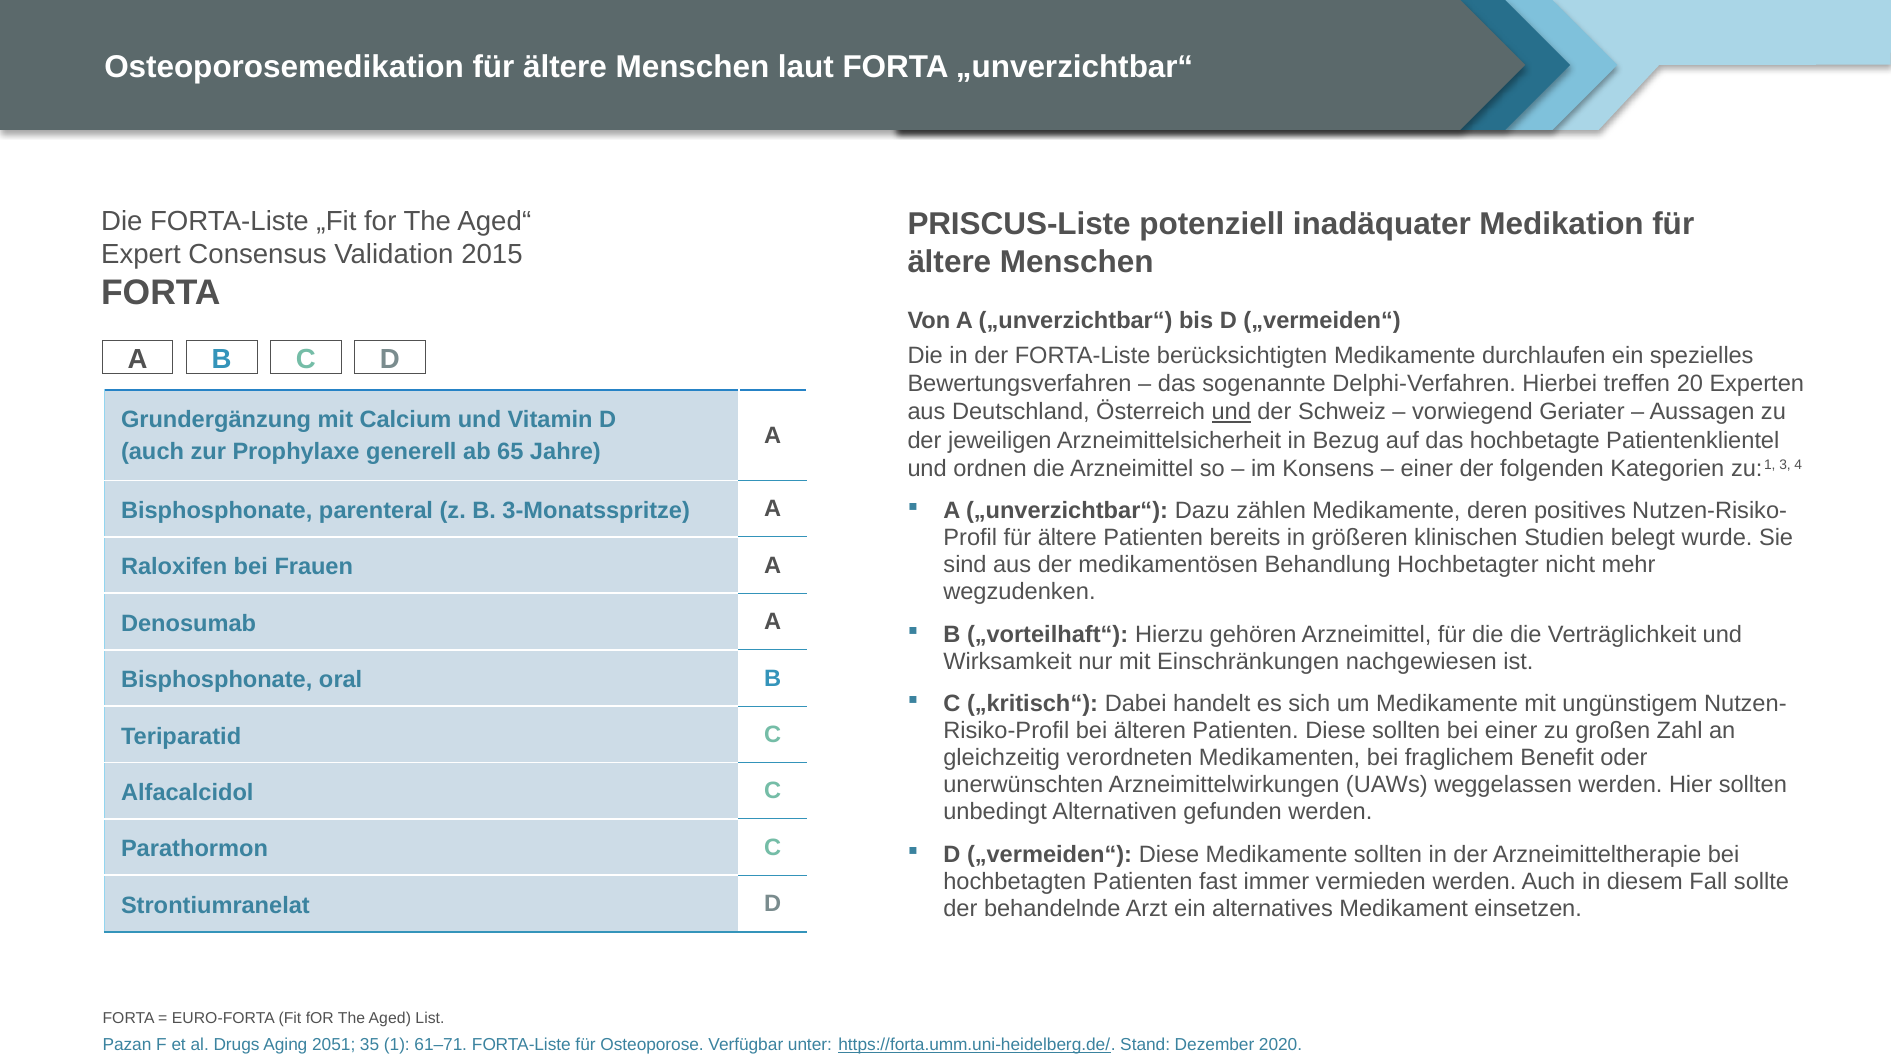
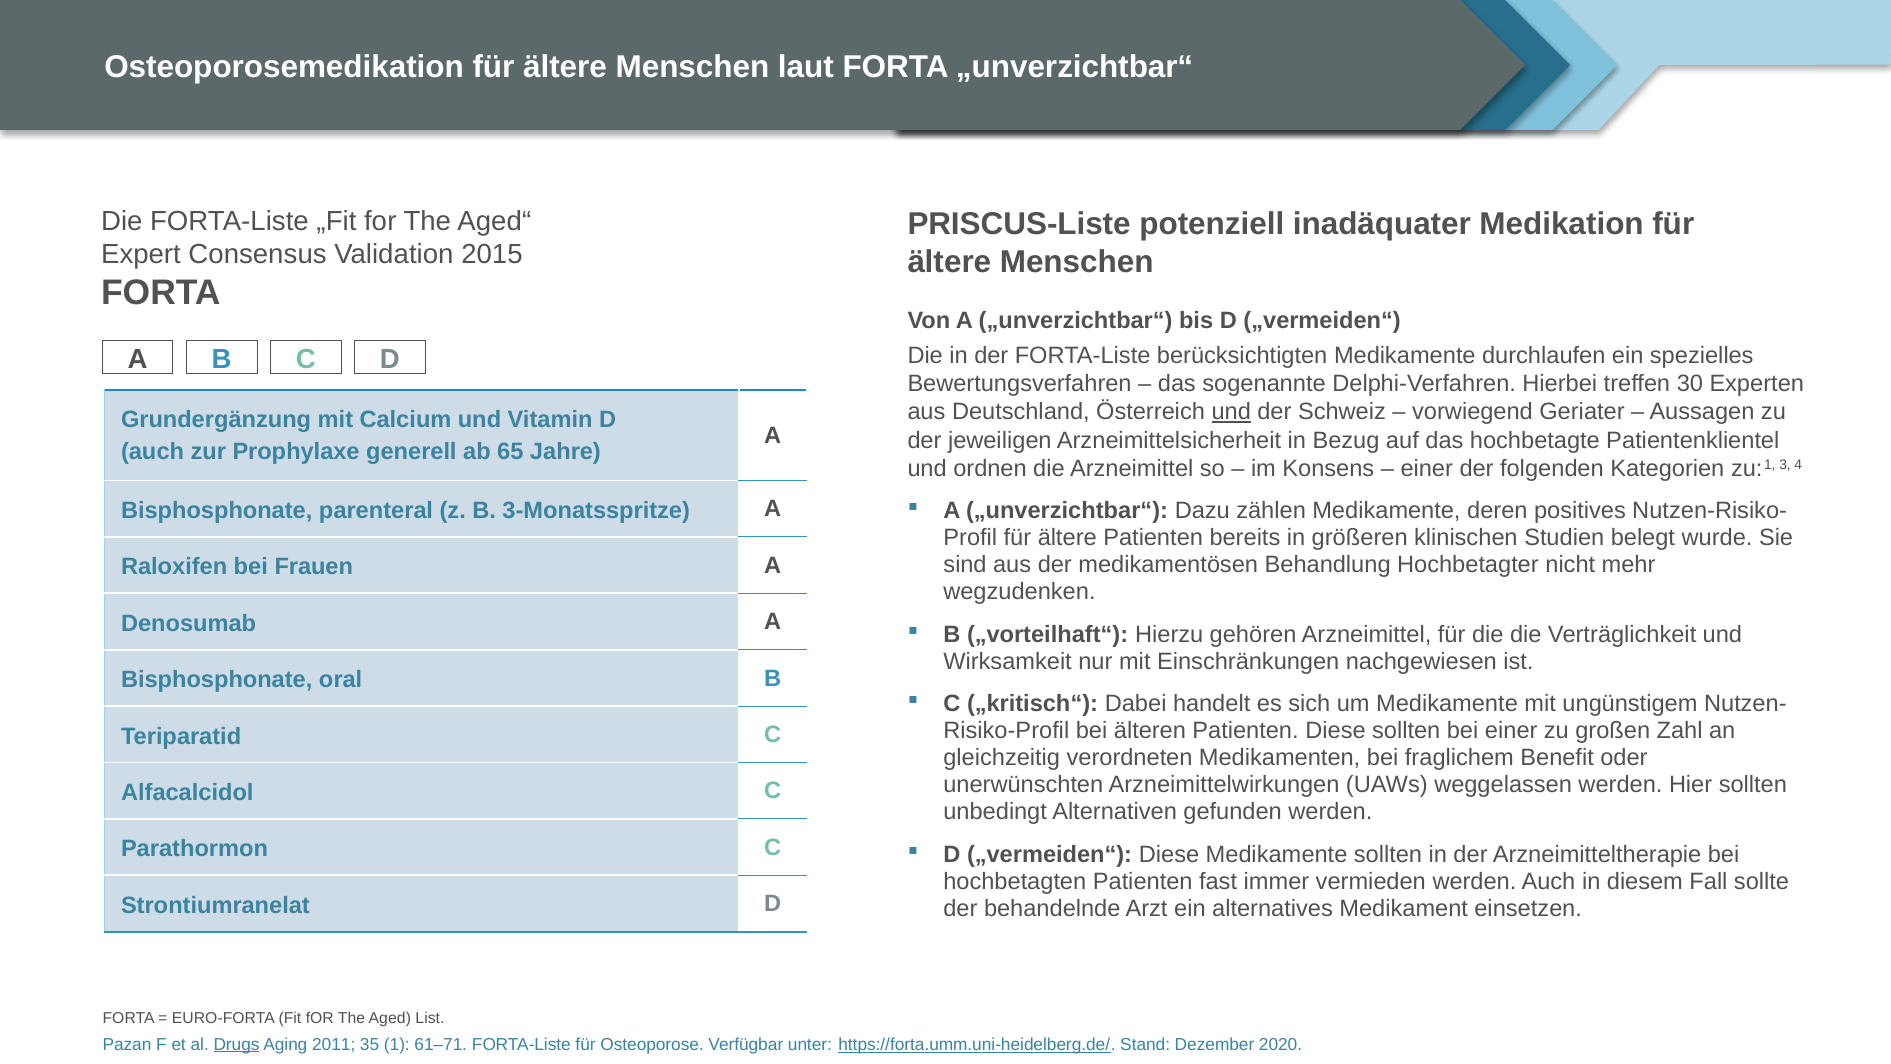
20: 20 -> 30
Drugs underline: none -> present
2051: 2051 -> 2011
